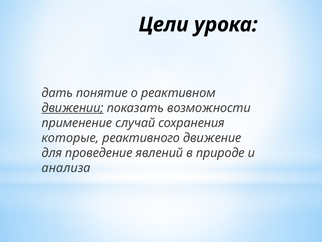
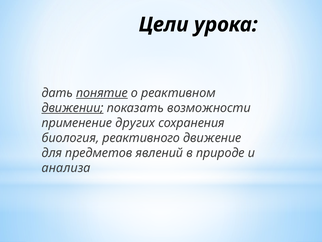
понятие underline: none -> present
случай: случай -> других
которые: которые -> биология
проведение: проведение -> предметов
